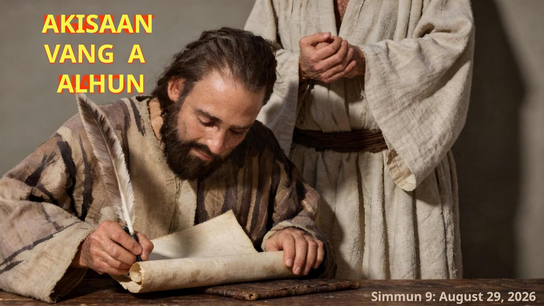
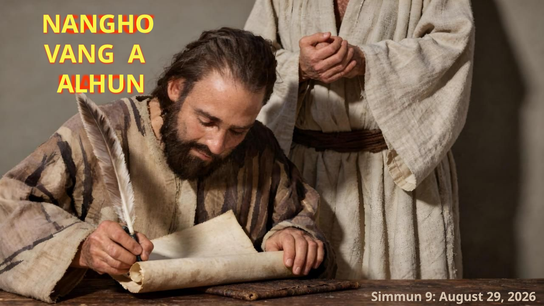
AKISAAN: AKISAAN -> NANGHO
